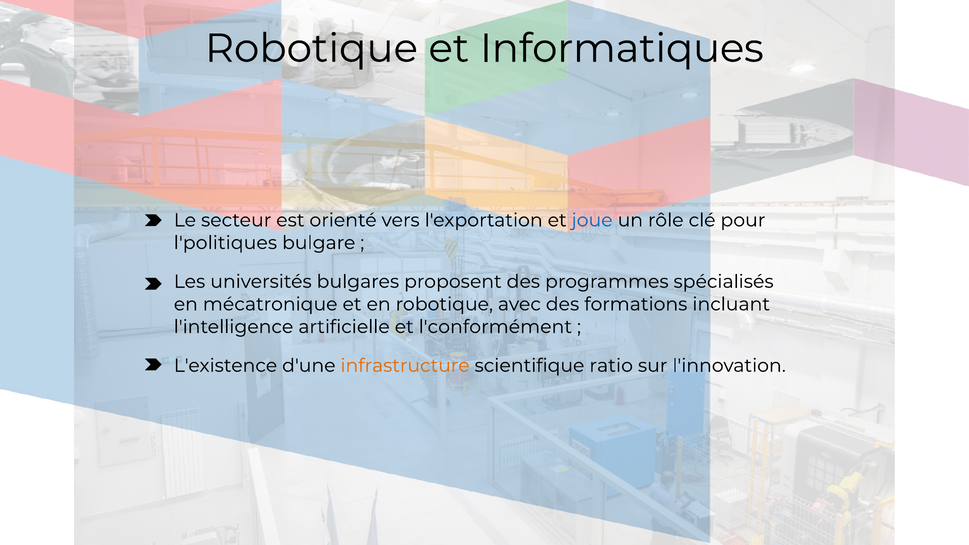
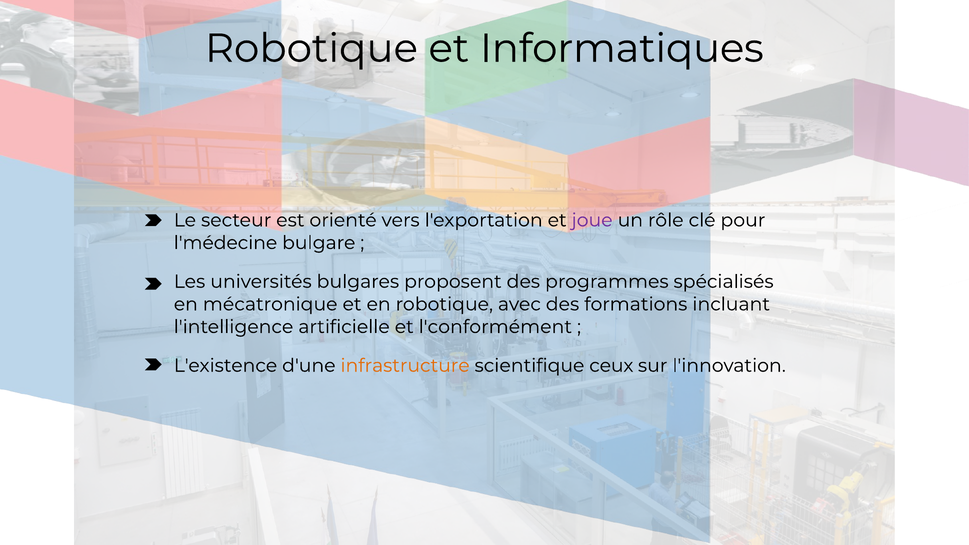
joue colour: blue -> purple
l'politiques: l'politiques -> l'médecine
ratio: ratio -> ceux
